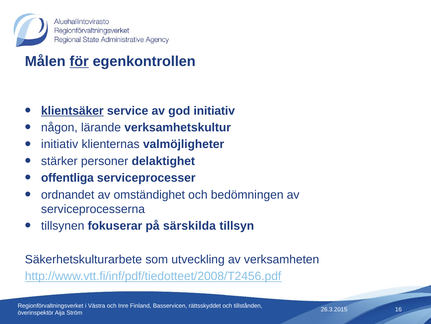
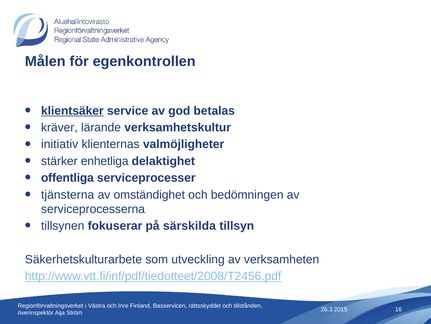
för underline: present -> none
god initiativ: initiativ -> betalas
någon: någon -> kräver
personer: personer -> enhetliga
ordnandet: ordnandet -> tjänsterna
